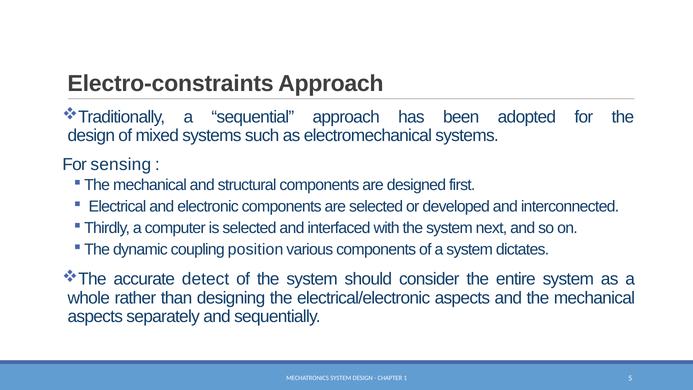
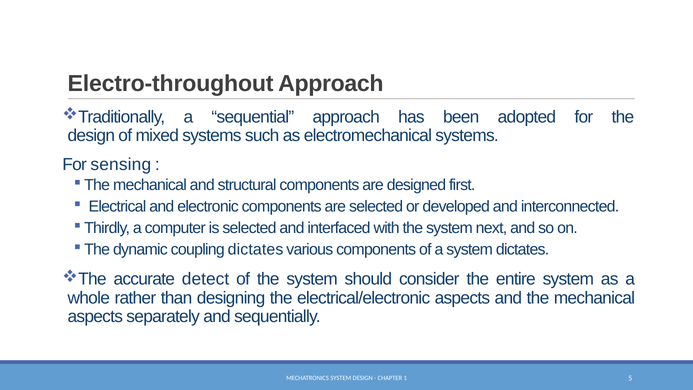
Electro-constraints: Electro-constraints -> Electro-throughout
coupling position: position -> dictates
